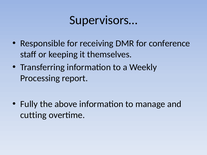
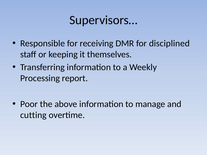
conference: conference -> disciplined
Fully: Fully -> Poor
